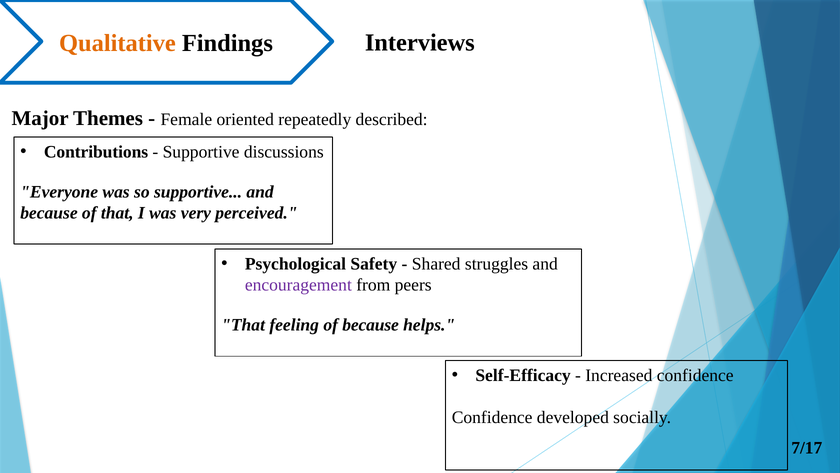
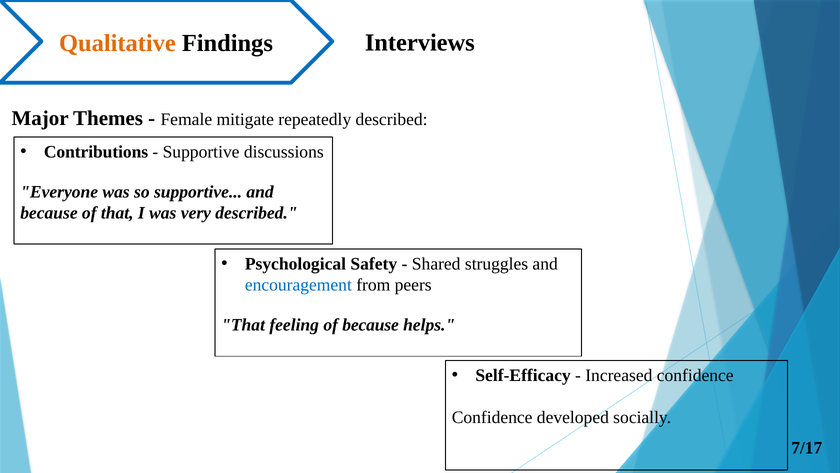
oriented: oriented -> mitigate
very perceived: perceived -> described
encouragement colour: purple -> blue
